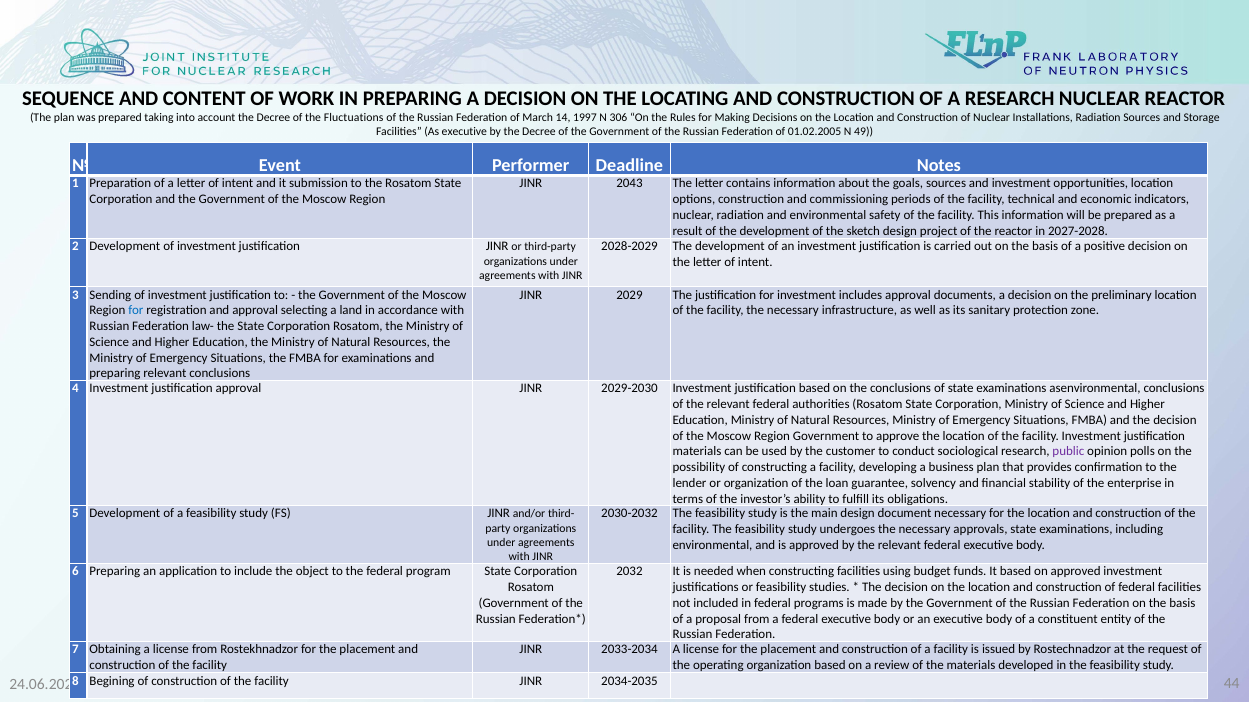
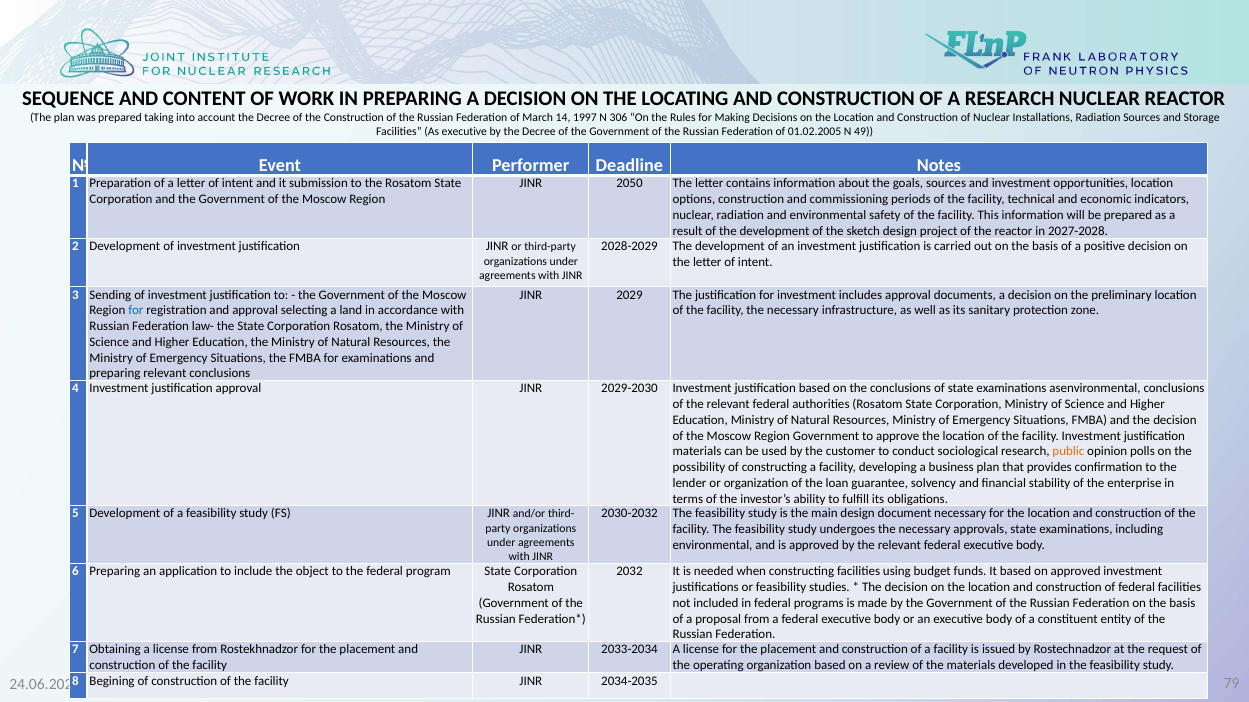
the Fluctuations: Fluctuations -> Construction
2043: 2043 -> 2050
public colour: purple -> orange
44: 44 -> 79
